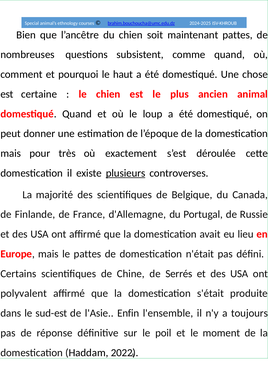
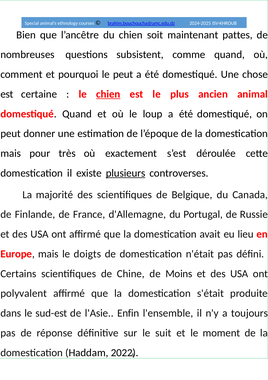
le haut: haut -> peut
chien at (108, 94) underline: none -> present
le pattes: pattes -> doigts
Serrés: Serrés -> Moins
poil: poil -> suit
